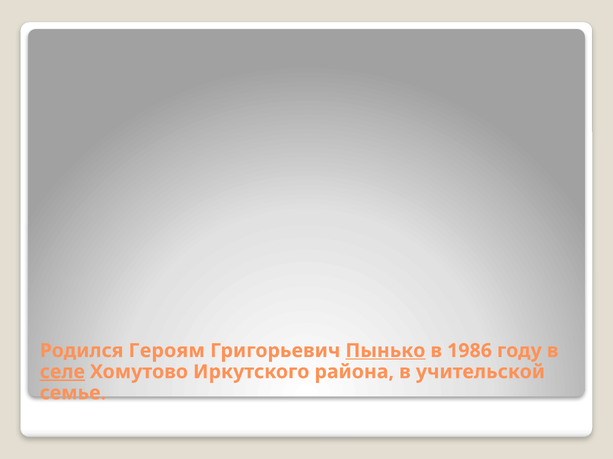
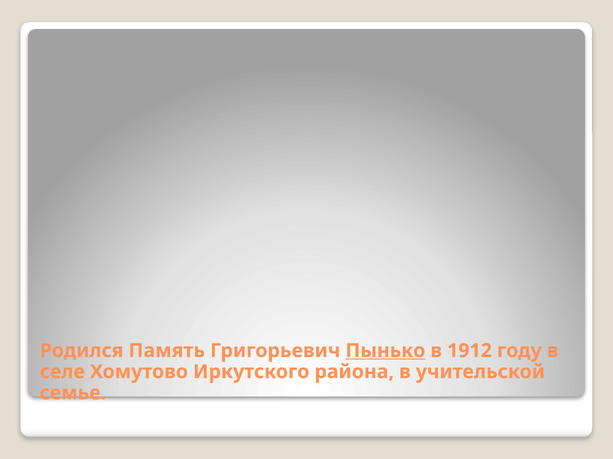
Героям: Героям -> Память
1986: 1986 -> 1912
селе underline: present -> none
